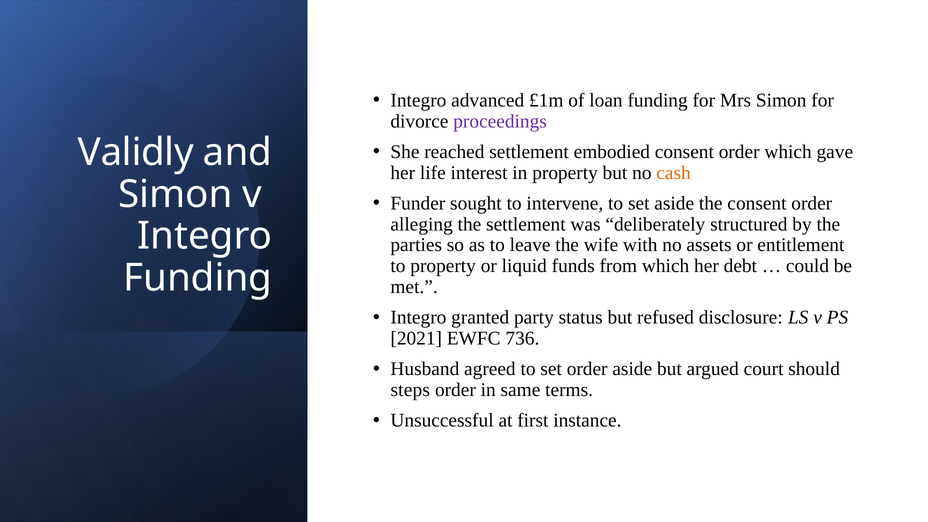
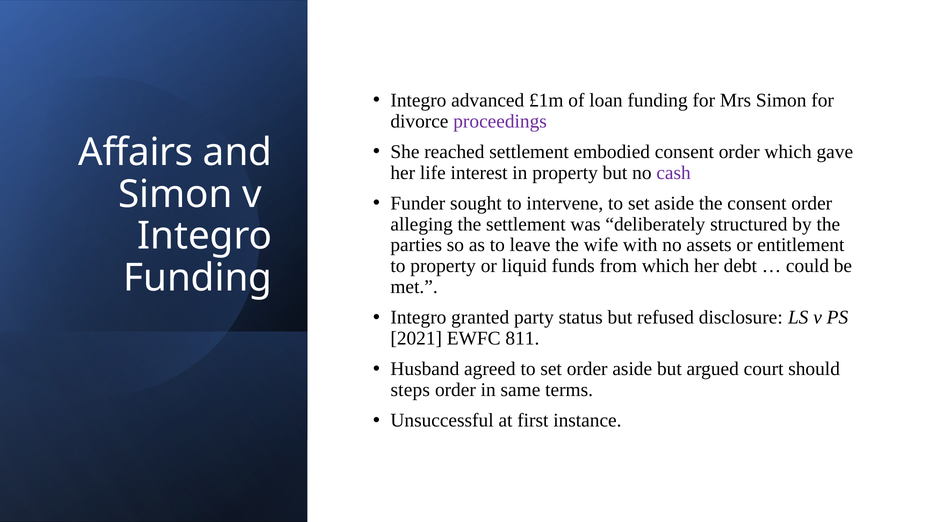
Validly: Validly -> Affairs
cash colour: orange -> purple
736: 736 -> 811
